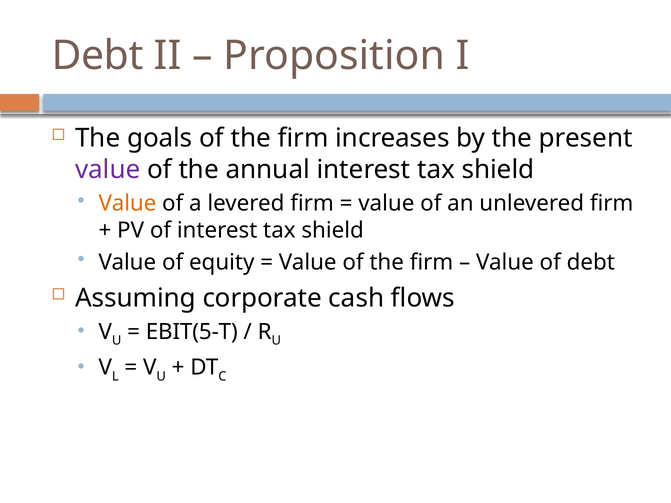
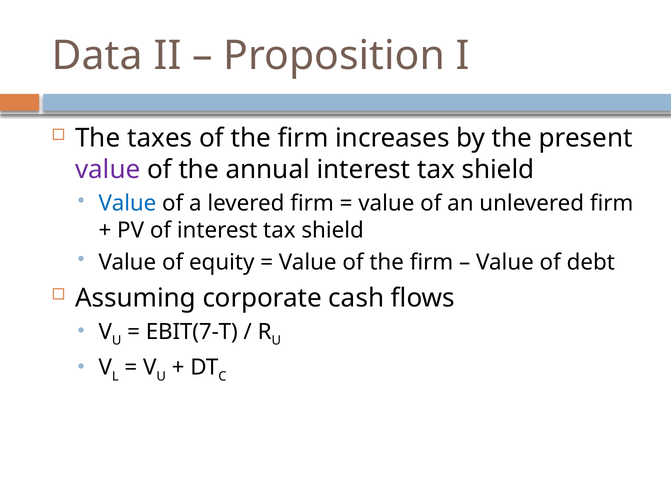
Debt at (98, 56): Debt -> Data
goals: goals -> taxes
Value at (127, 204) colour: orange -> blue
EBIT(5-T: EBIT(5-T -> EBIT(7-T
